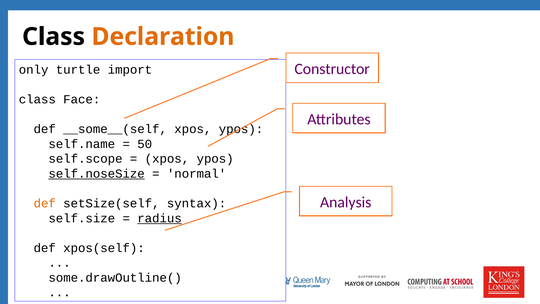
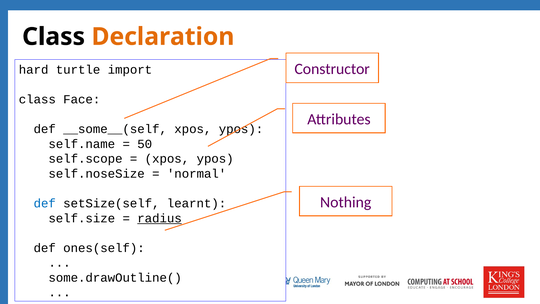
only: only -> hard
self.noseSize underline: present -> none
Analysis: Analysis -> Nothing
def at (45, 203) colour: orange -> blue
syntax: syntax -> learnt
xpos(self: xpos(self -> ones(self
